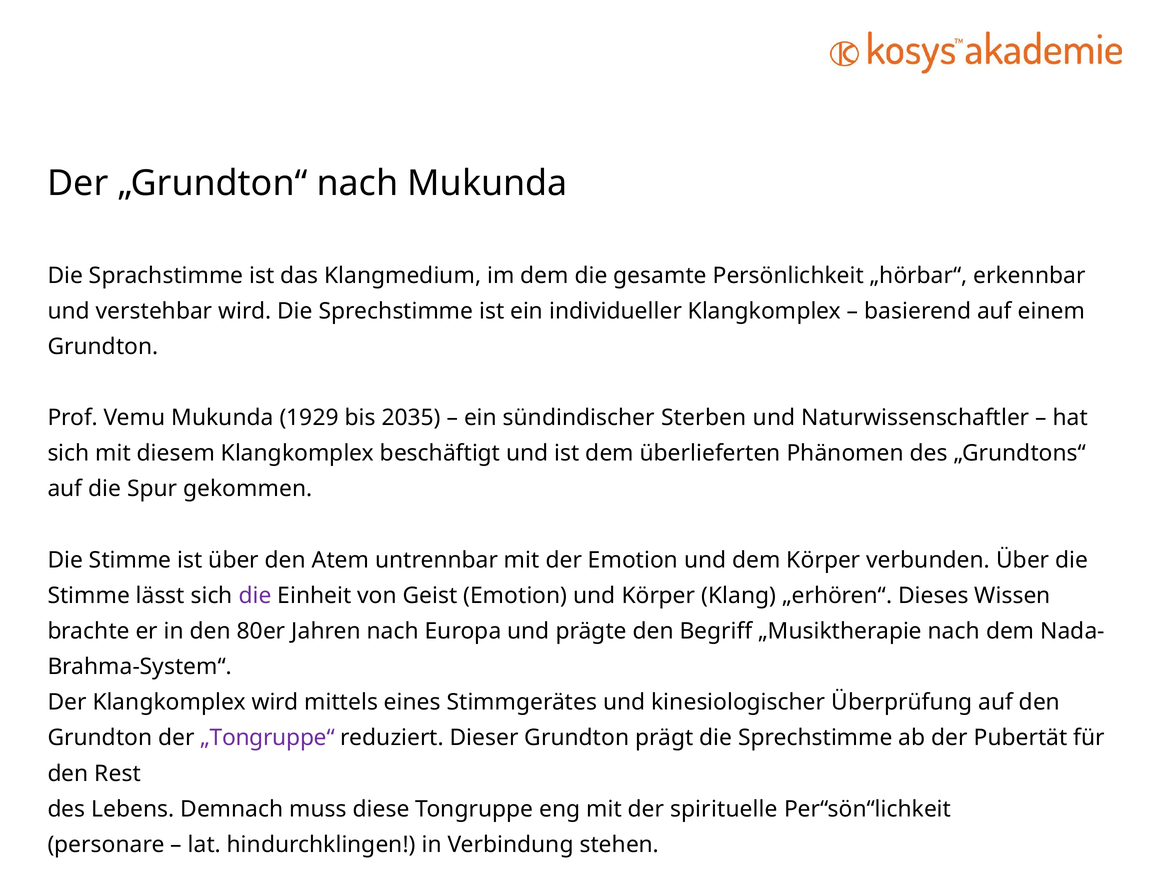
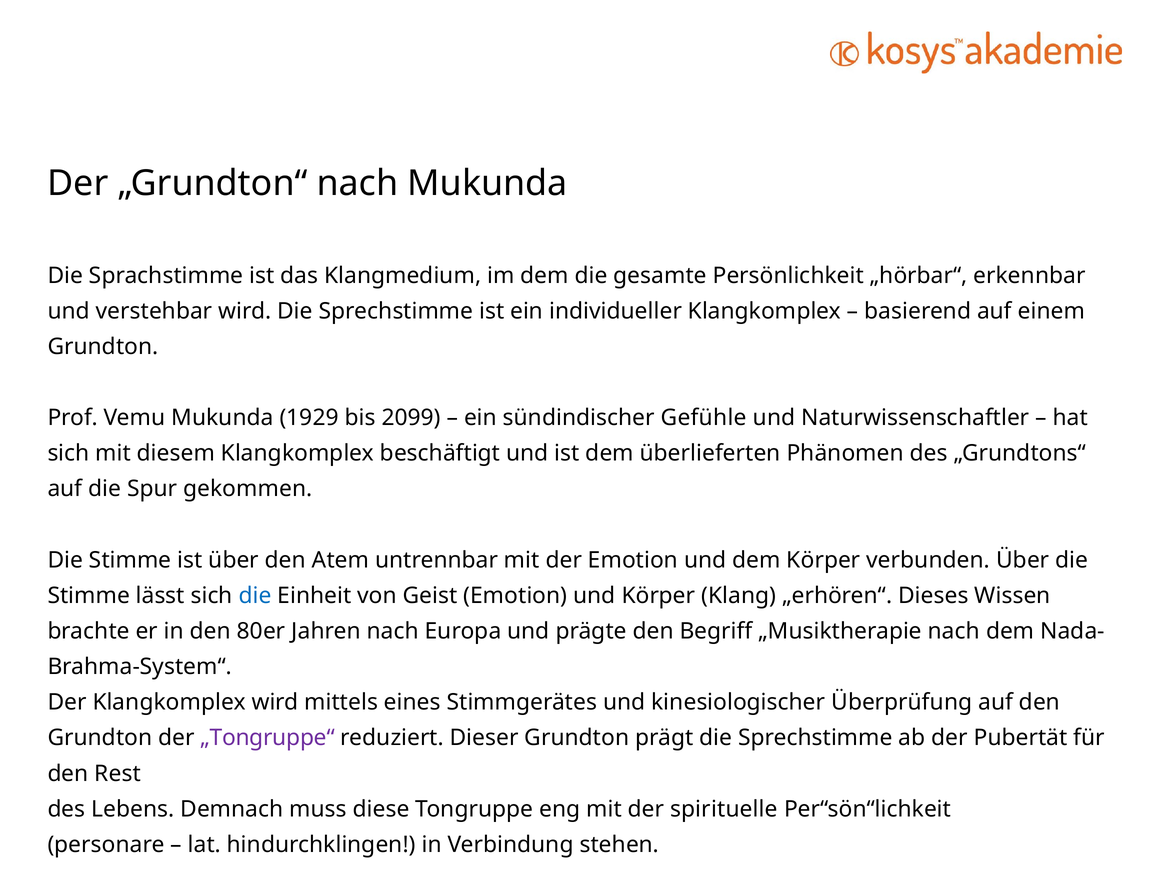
2035: 2035 -> 2099
Sterben: Sterben -> Gefühle
die at (255, 596) colour: purple -> blue
